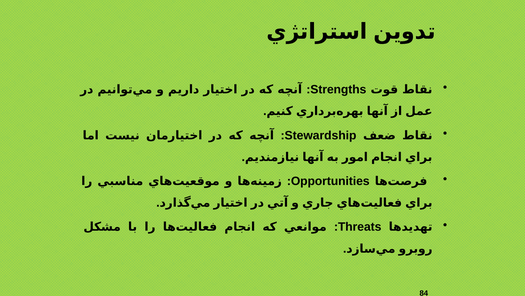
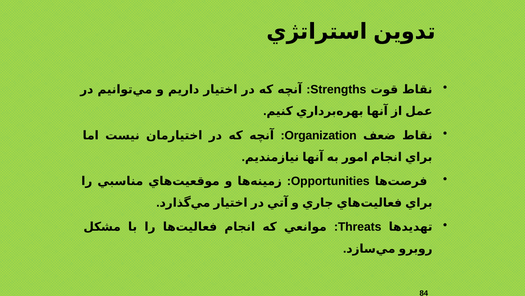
Stewardship: Stewardship -> Organization
